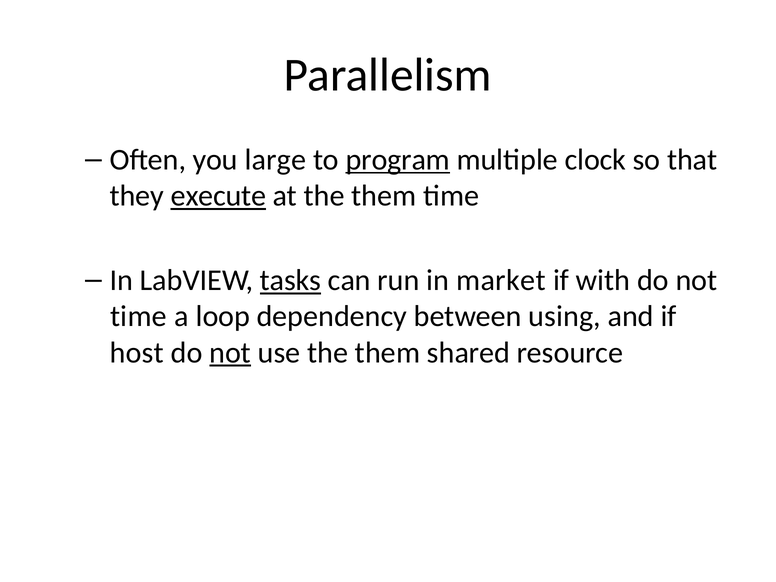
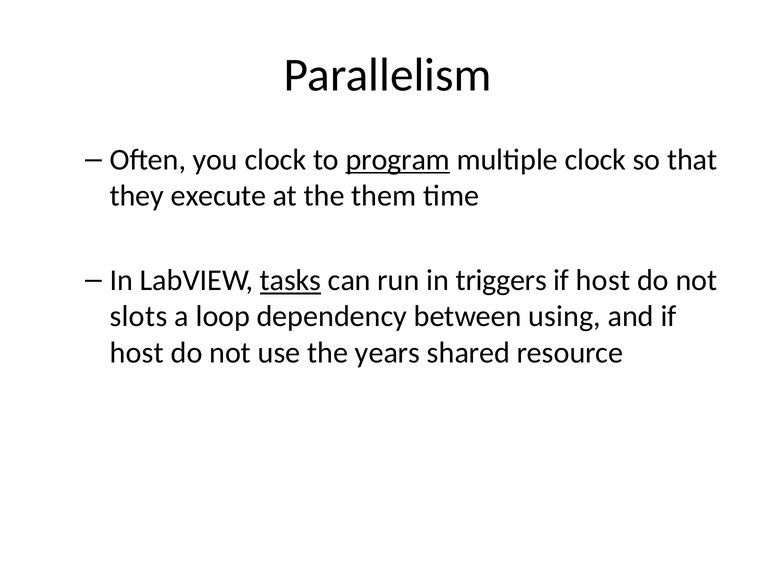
you large: large -> clock
execute underline: present -> none
market: market -> triggers
with at (603, 280): with -> host
time at (139, 317): time -> slots
not at (230, 353) underline: present -> none
use the them: them -> years
